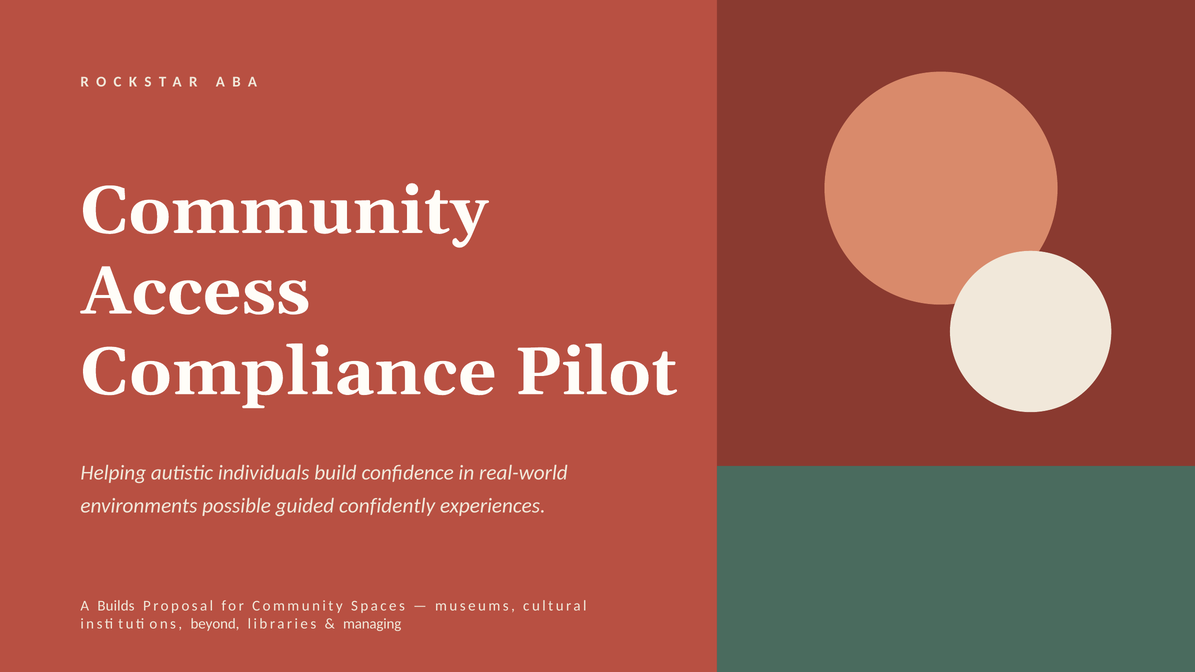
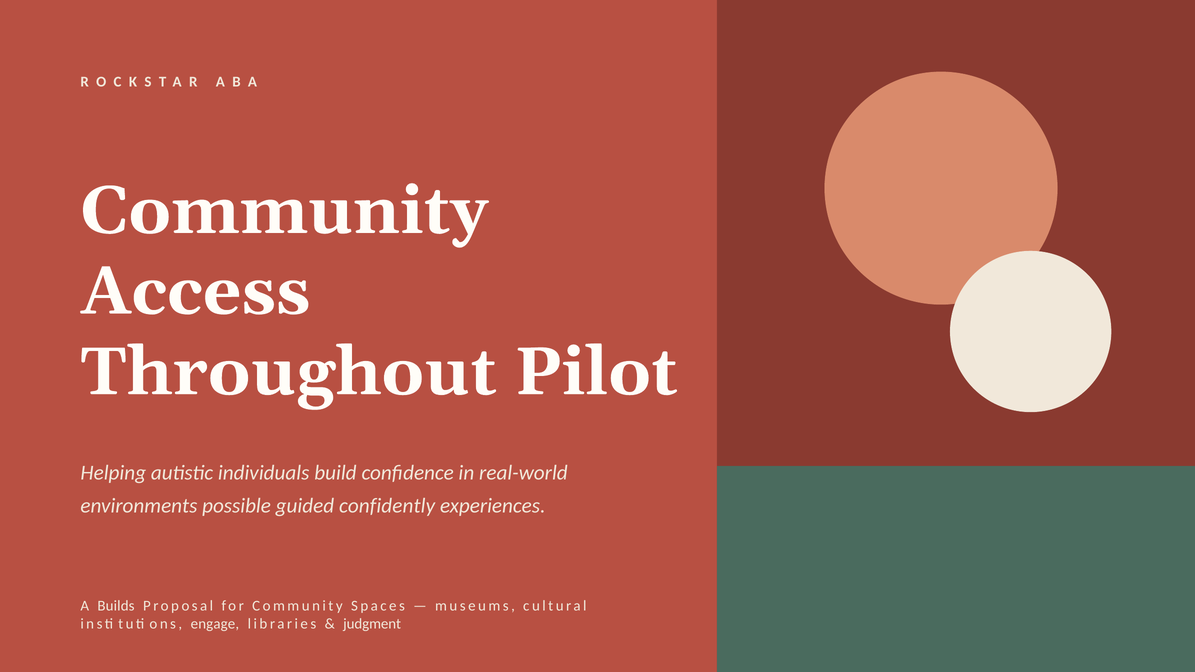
Compliance: Compliance -> Throughout
beyond: beyond -> engage
managing: managing -> judgment
